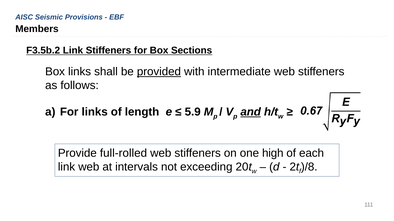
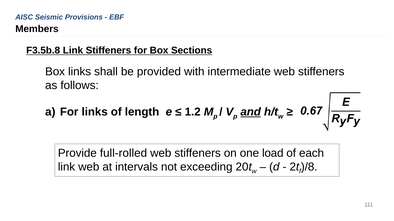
F3.5b.2: F3.5b.2 -> F3.5b.8
provided underline: present -> none
5.9: 5.9 -> 1.2
high: high -> load
